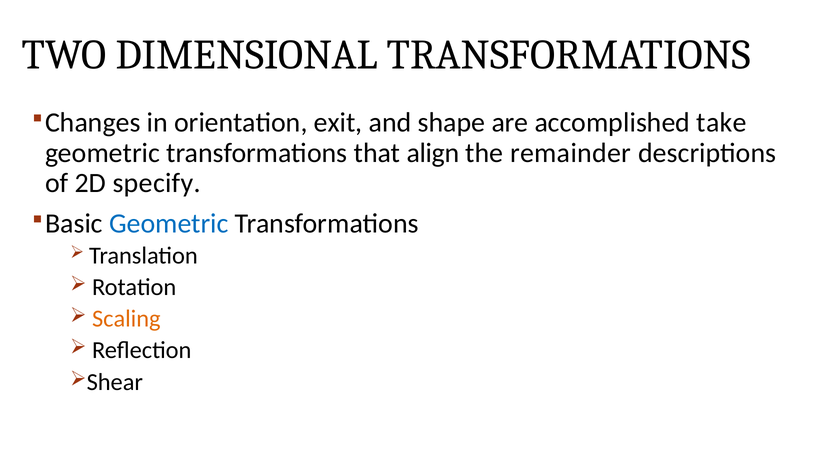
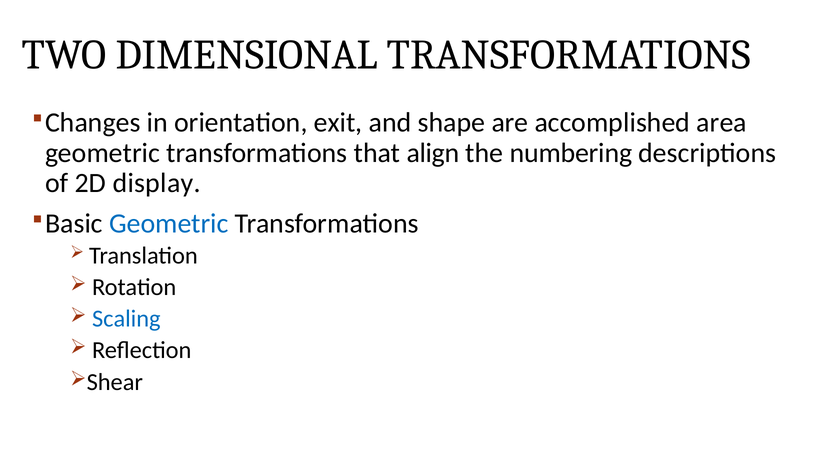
take: take -> area
remainder: remainder -> numbering
specify: specify -> display
Scaling colour: orange -> blue
